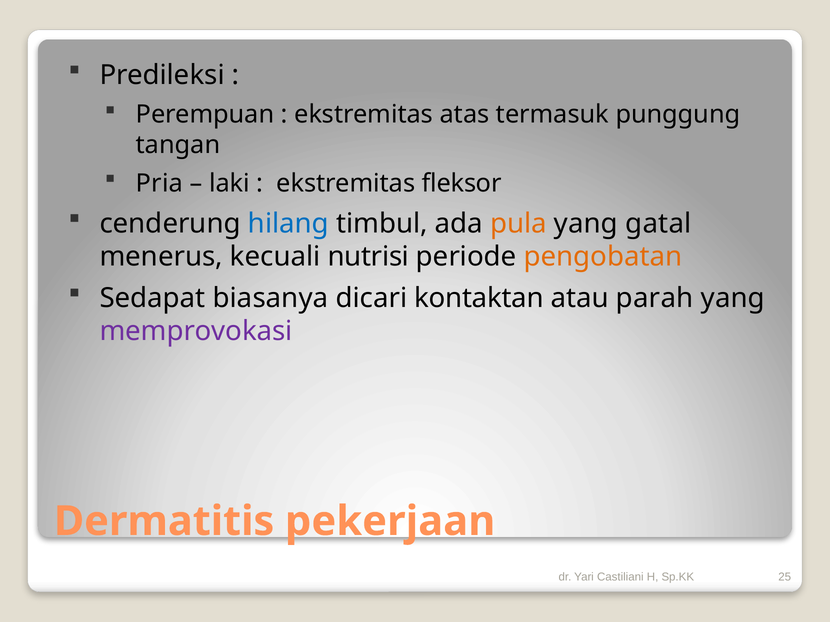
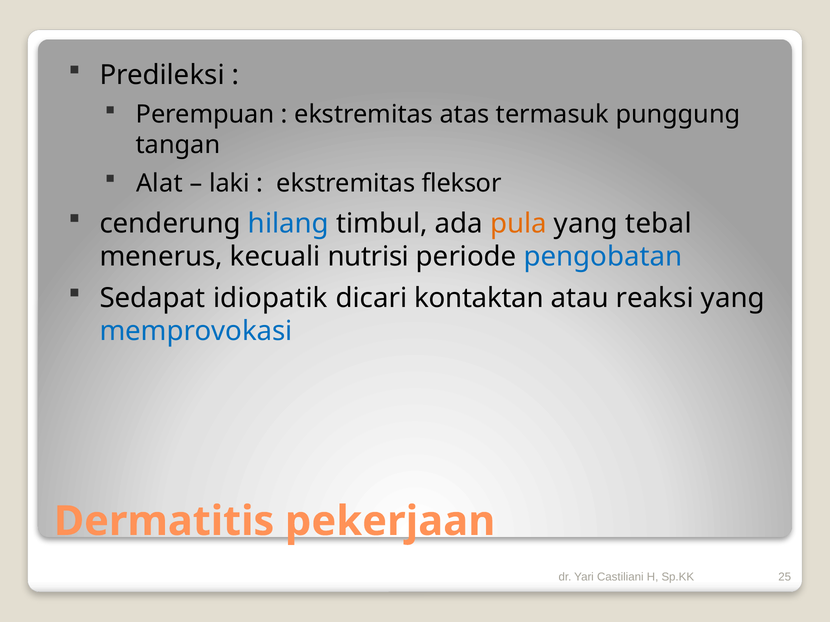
Pria: Pria -> Alat
gatal: gatal -> tebal
pengobatan colour: orange -> blue
biasanya: biasanya -> idiopatik
parah: parah -> reaksi
memprovokasi colour: purple -> blue
